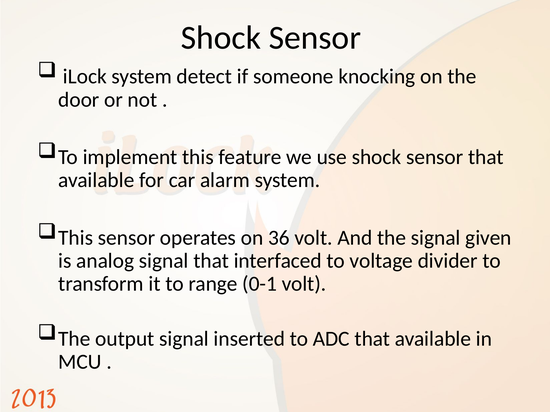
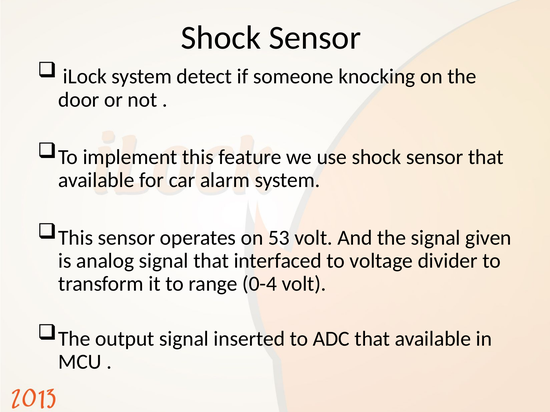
36: 36 -> 53
0-1: 0-1 -> 0-4
